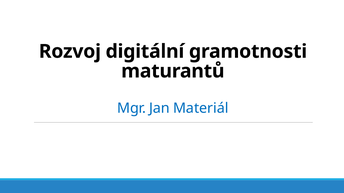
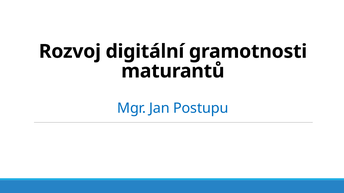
Materiál: Materiál -> Postupu
